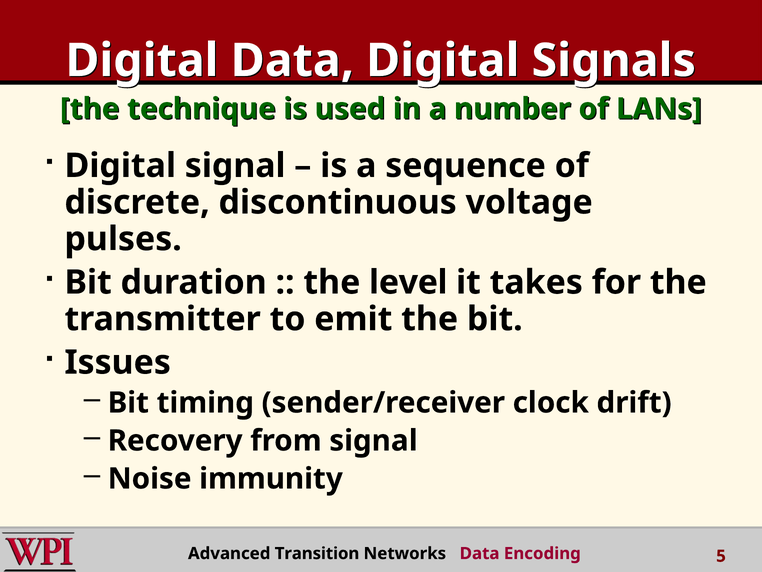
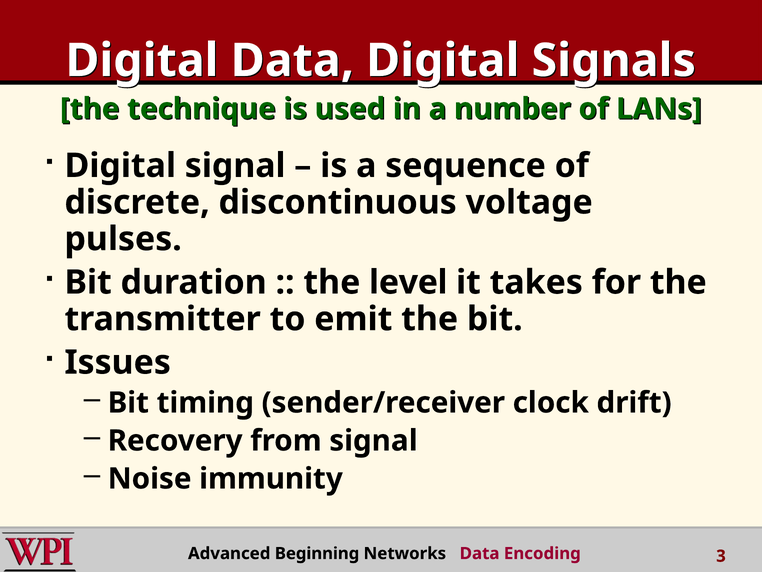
Transition: Transition -> Beginning
5: 5 -> 3
